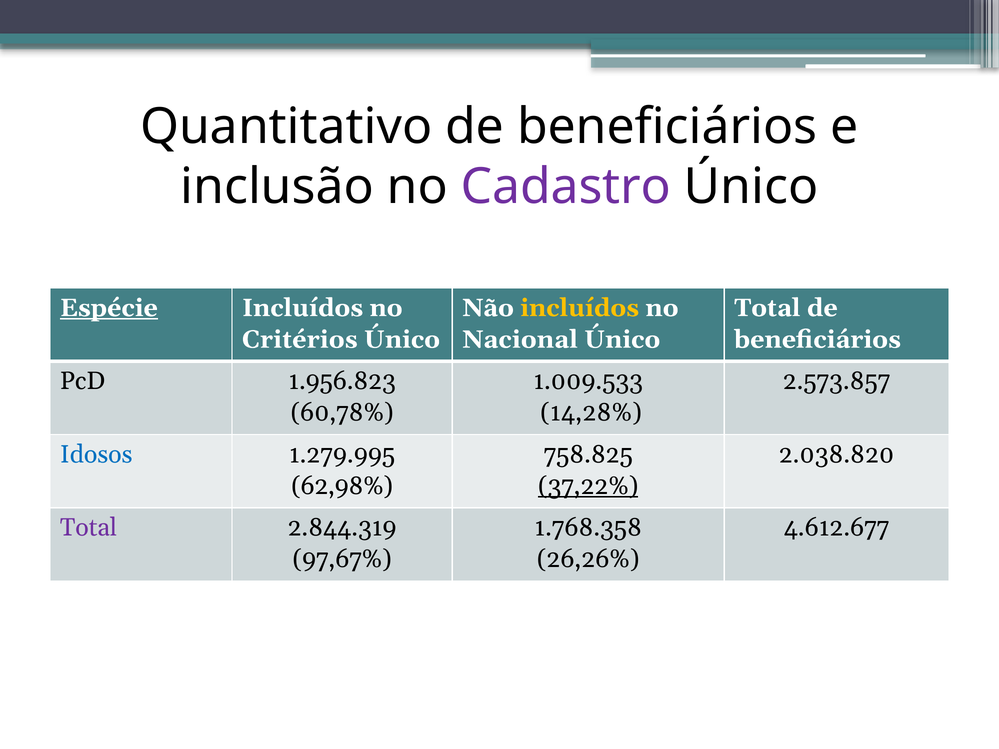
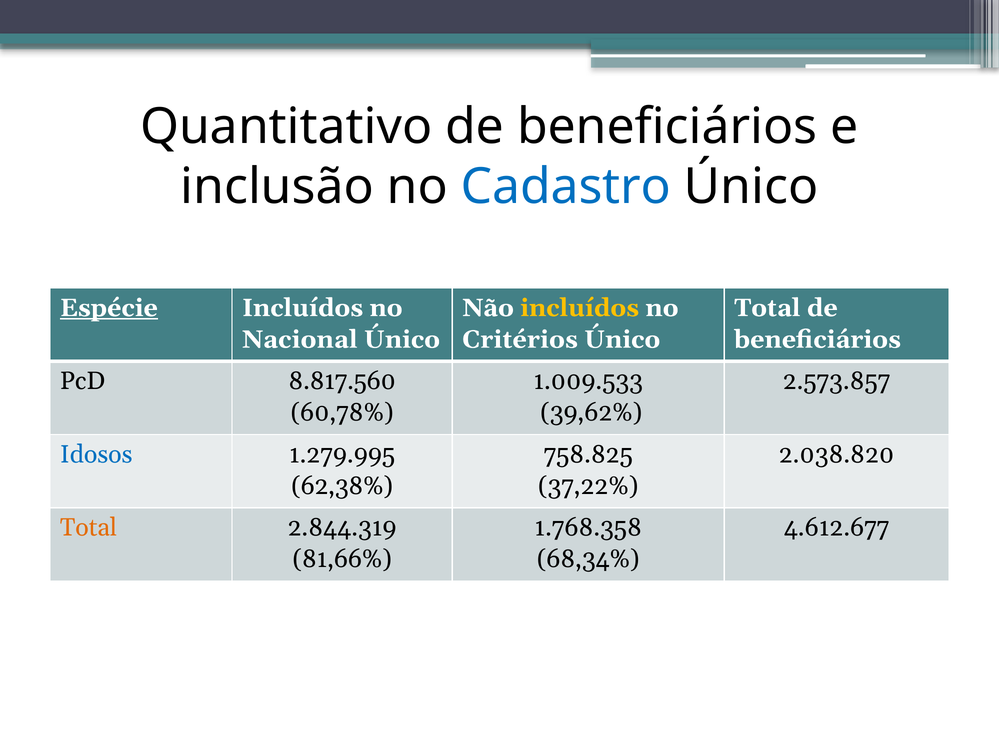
Cadastro colour: purple -> blue
Critérios: Critérios -> Nacional
Nacional: Nacional -> Critérios
1.956.823: 1.956.823 -> 8.817.560
14,28%: 14,28% -> 39,62%
62,98%: 62,98% -> 62,38%
37,22% underline: present -> none
Total at (89, 528) colour: purple -> orange
97,67%: 97,67% -> 81,66%
26,26%: 26,26% -> 68,34%
